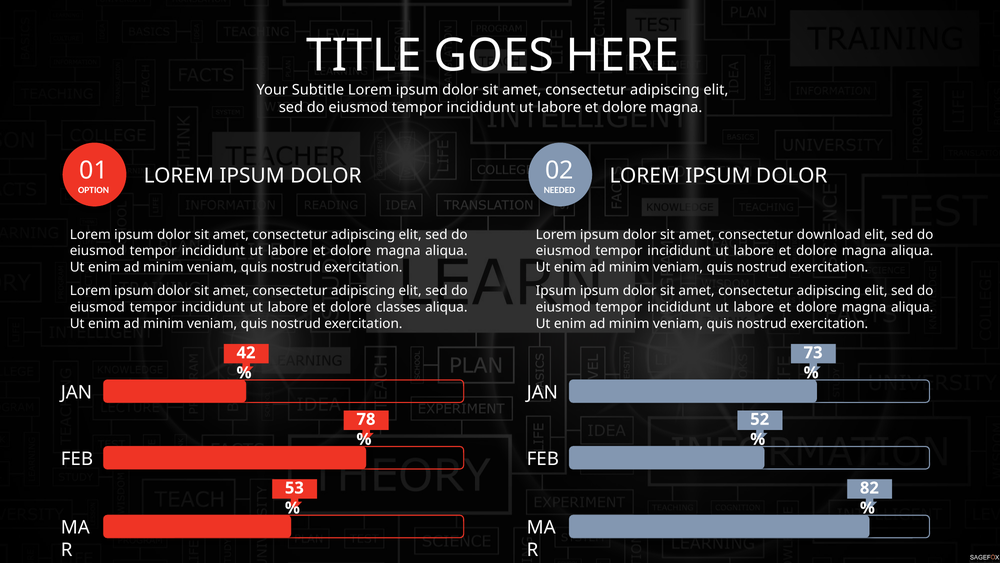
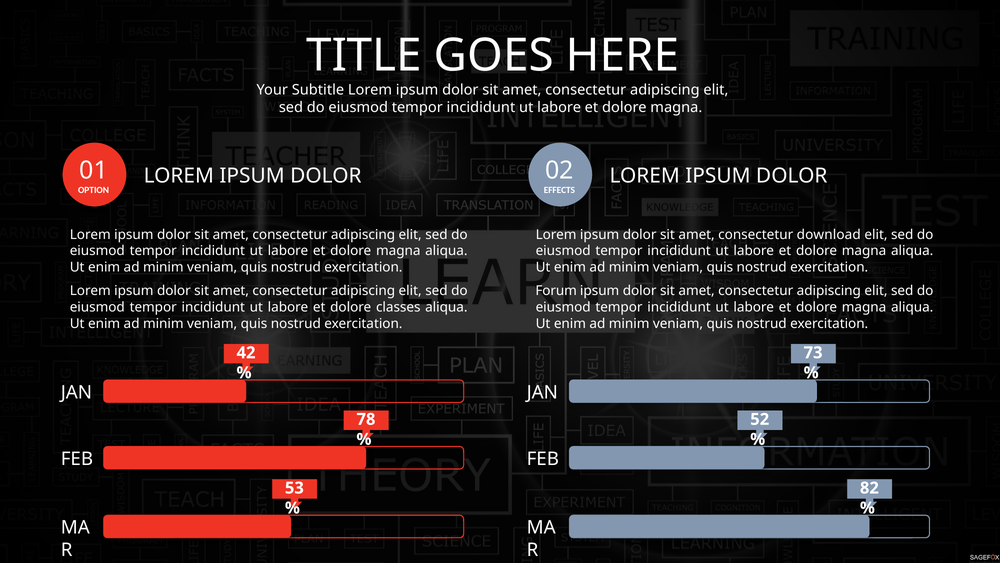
NEEDED: NEEDED -> EFFECTS
Ipsum at (556, 291): Ipsum -> Forum
